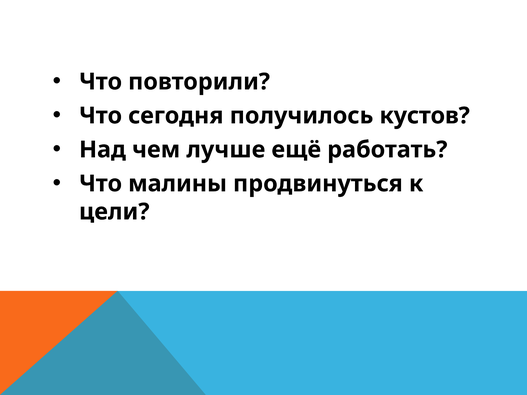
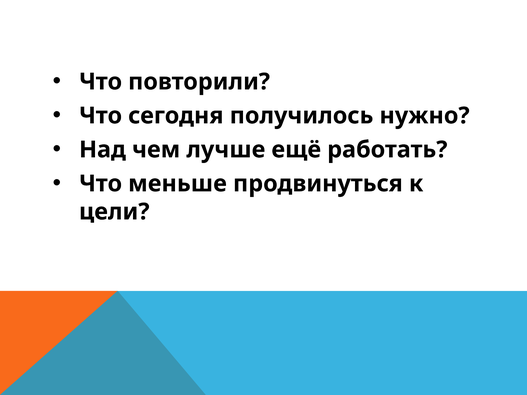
кустов: кустов -> нужно
малины: малины -> меньше
